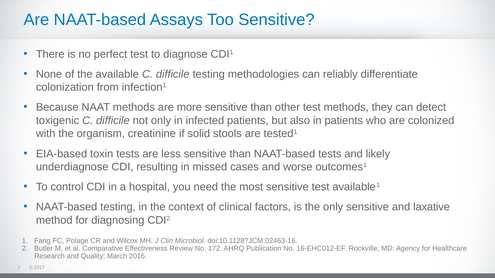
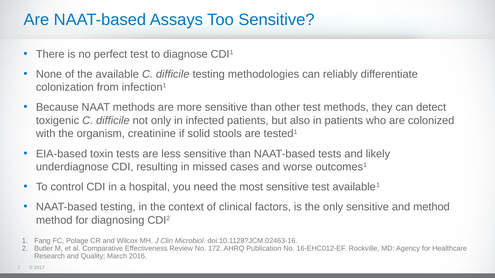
and laxative: laxative -> method
